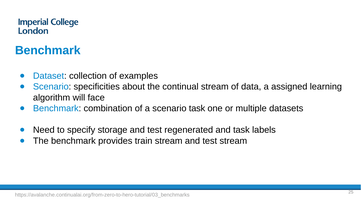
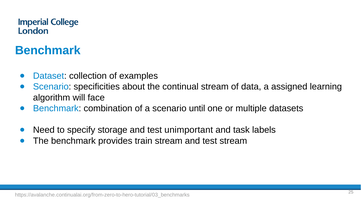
scenario task: task -> until
regenerated: regenerated -> unimportant
